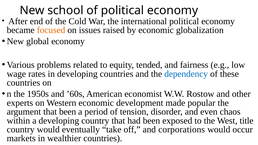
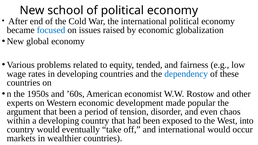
focused colour: orange -> blue
title: title -> into
and corporations: corporations -> international
